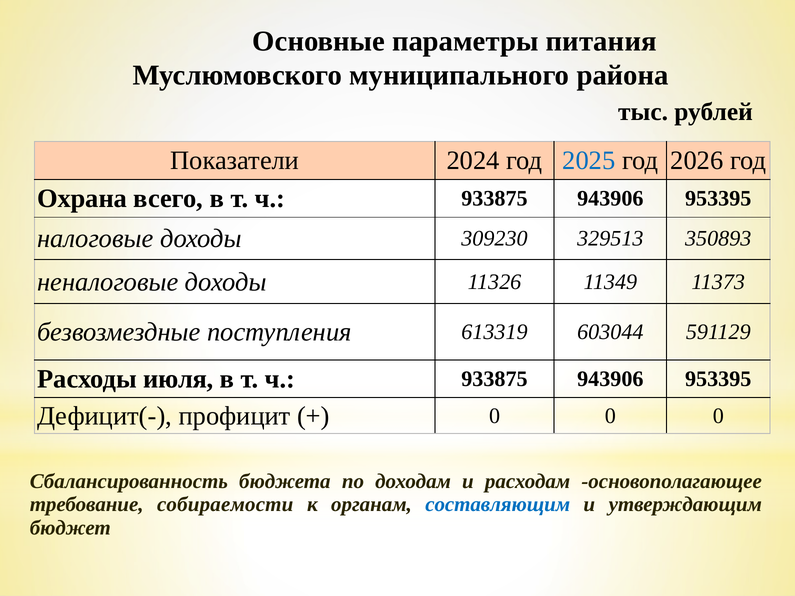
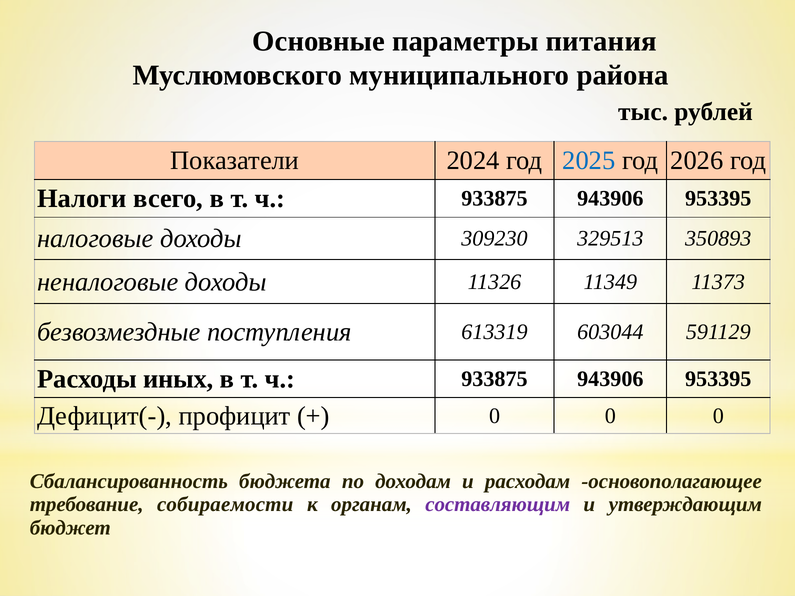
Охрана: Охрана -> Налоги
июля: июля -> иных
составляющим colour: blue -> purple
